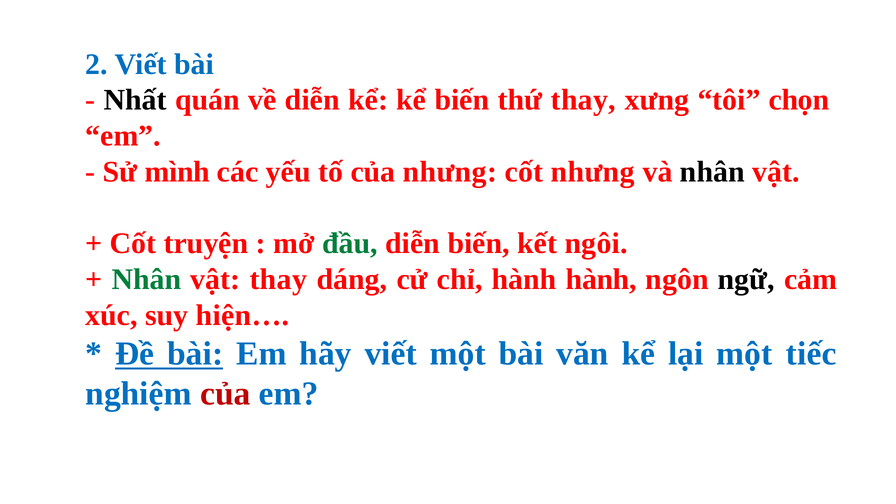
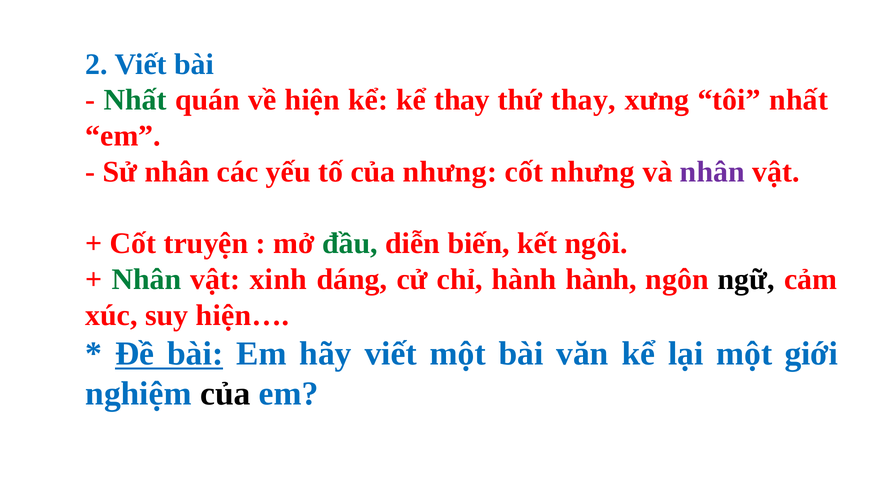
Nhất at (135, 100) colour: black -> green
về diễn: diễn -> hiện
kể biến: biến -> thay
tôi chọn: chọn -> nhất
Sử mình: mình -> nhân
nhân at (712, 172) colour: black -> purple
vật thay: thay -> xinh
tiếc: tiếc -> giới
của at (225, 394) colour: red -> black
